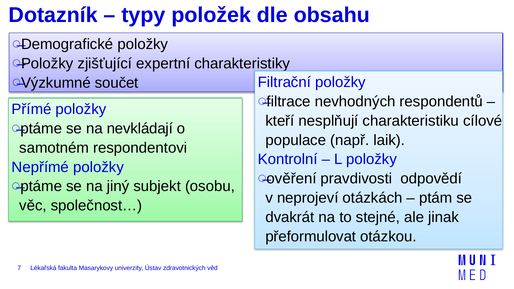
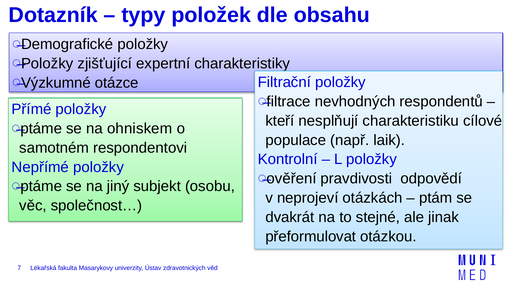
součet: součet -> otázce
nevkládají: nevkládají -> ohniskem
